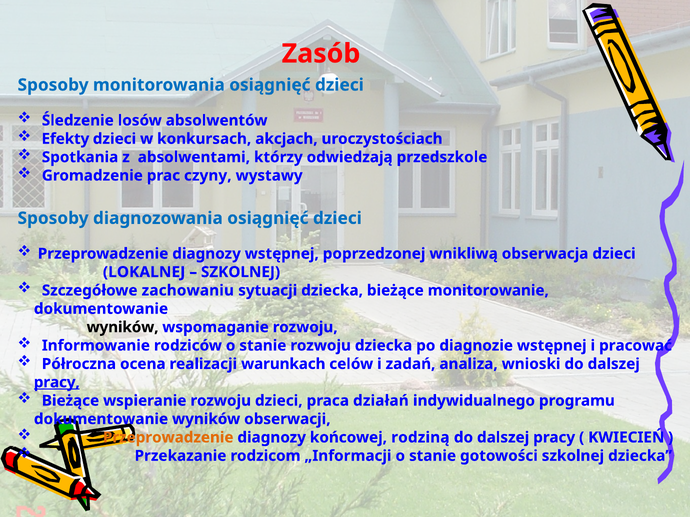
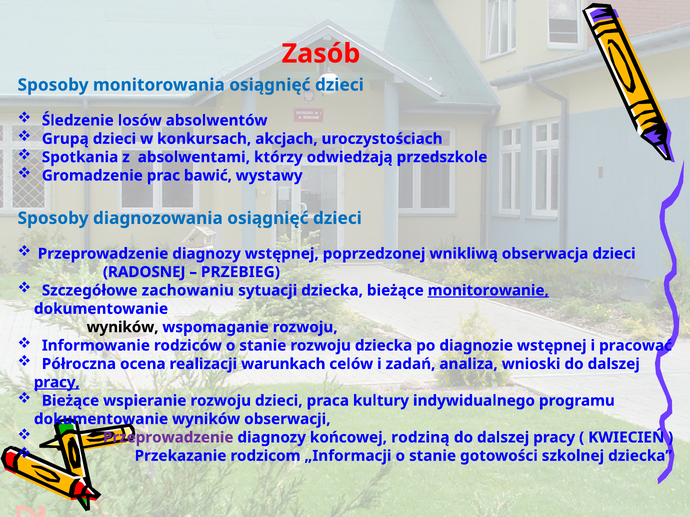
Efekty: Efekty -> Grupą
czyny: czyny -> bawić
LOKALNEJ: LOKALNEJ -> RADOSNEJ
SZKOLNEJ at (241, 272): SZKOLNEJ -> PRZEBIEG
monitorowanie underline: none -> present
działań: działań -> kultury
Przeprowadzenie at (168, 438) colour: orange -> purple
